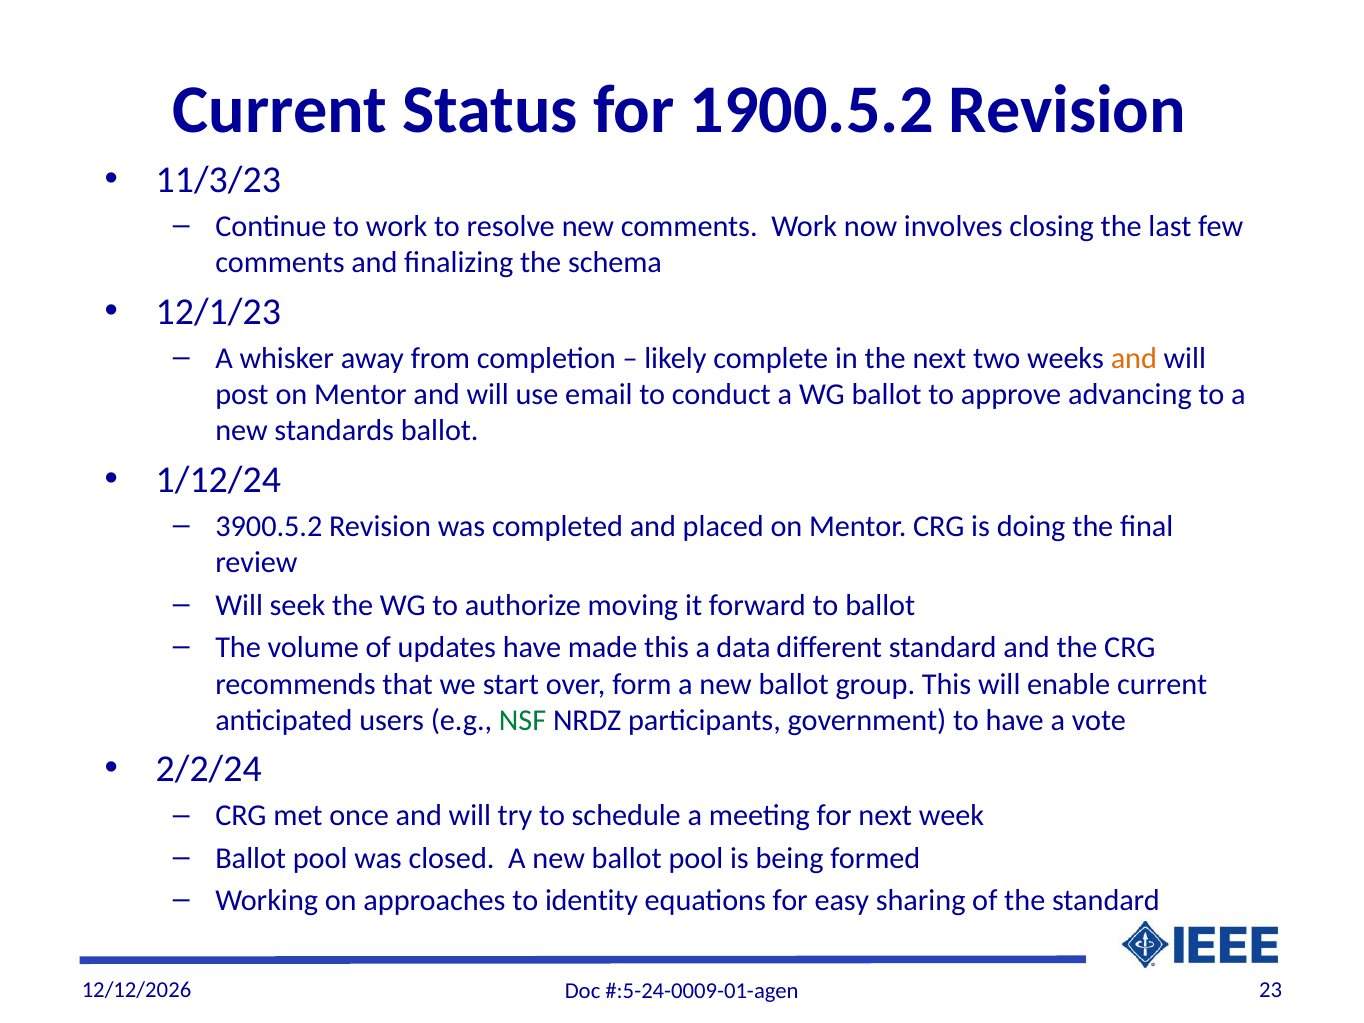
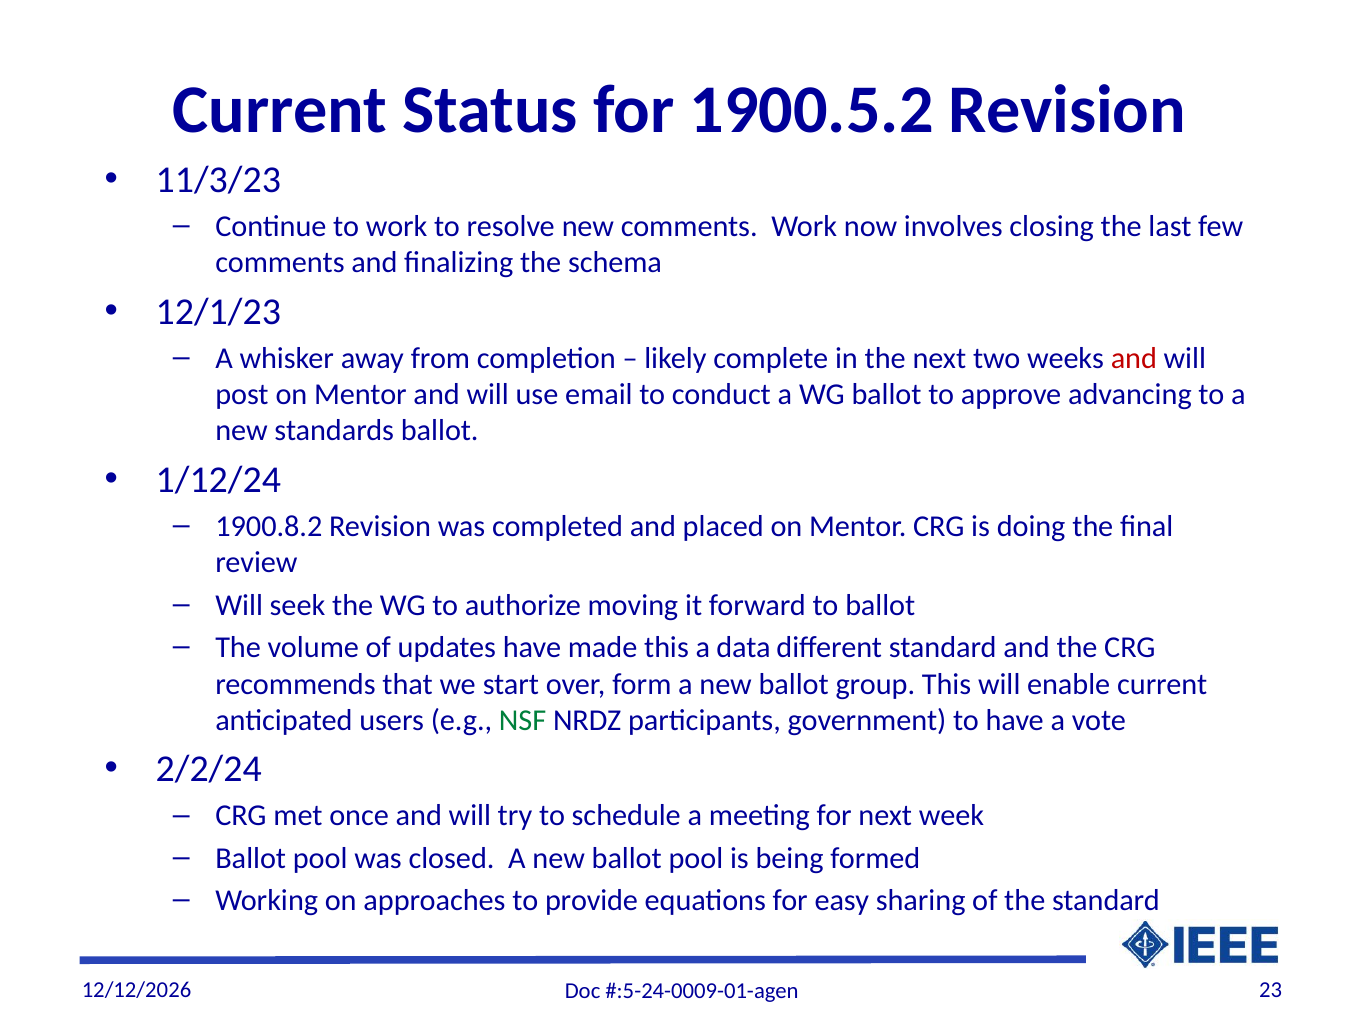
and at (1134, 358) colour: orange -> red
3900.5.2: 3900.5.2 -> 1900.8.2
identity: identity -> provide
